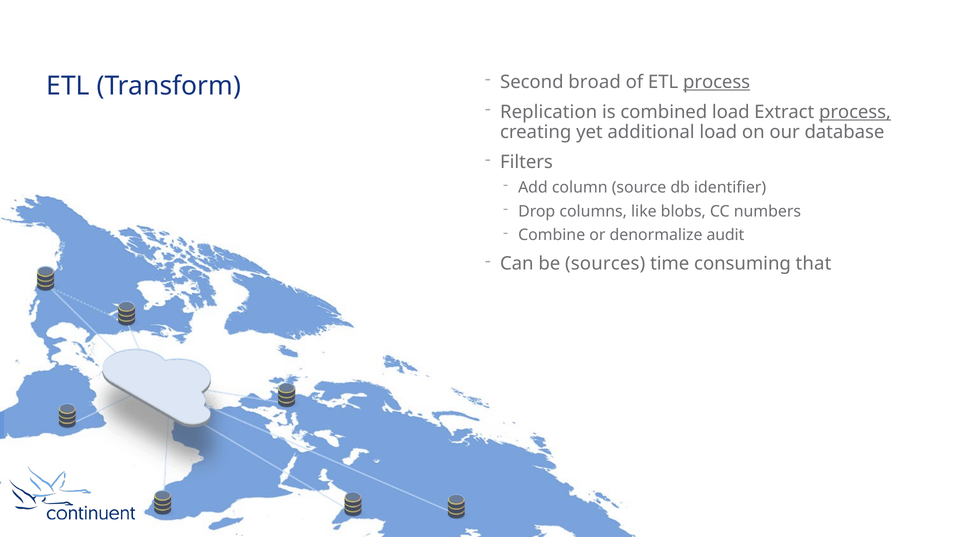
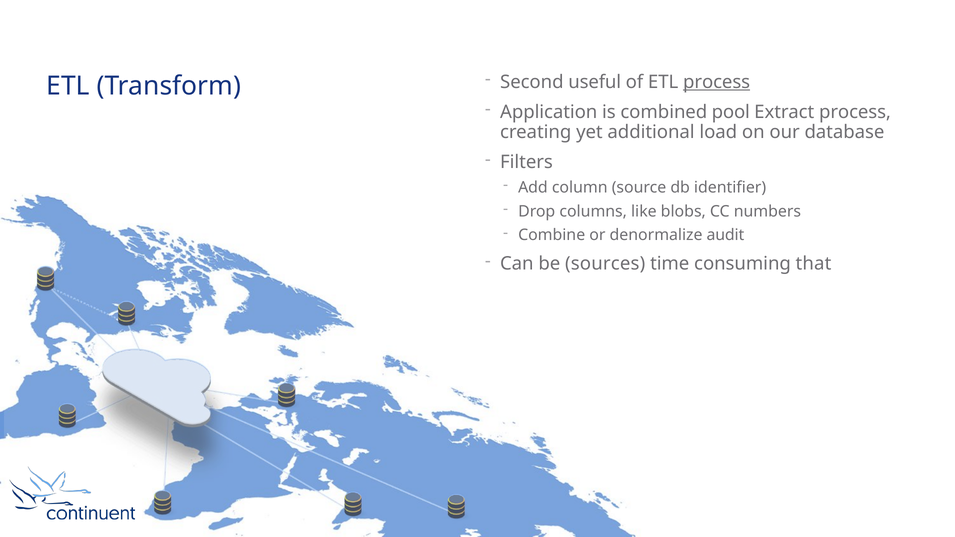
broad: broad -> useful
Replication: Replication -> Application
combined load: load -> pool
process at (855, 112) underline: present -> none
